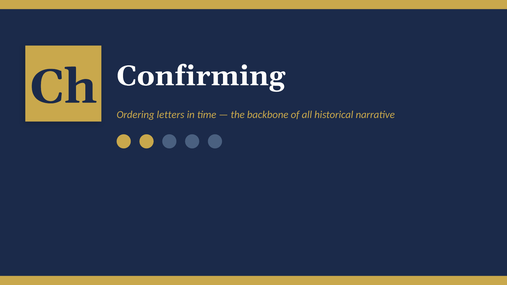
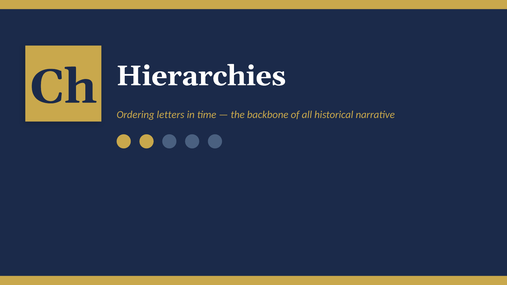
Confirming: Confirming -> Hierarchies
